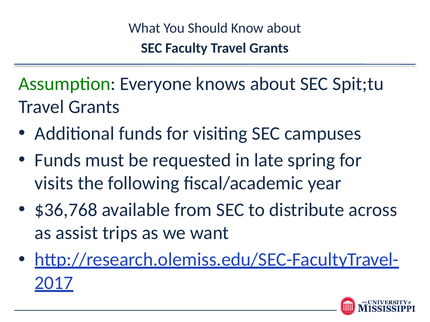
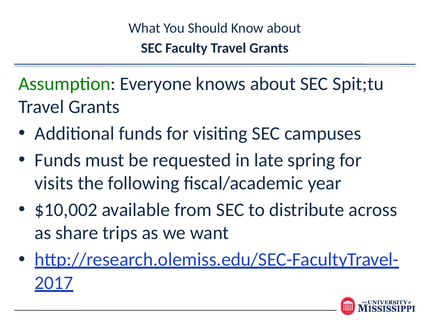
$36,768: $36,768 -> $10,002
assist: assist -> share
